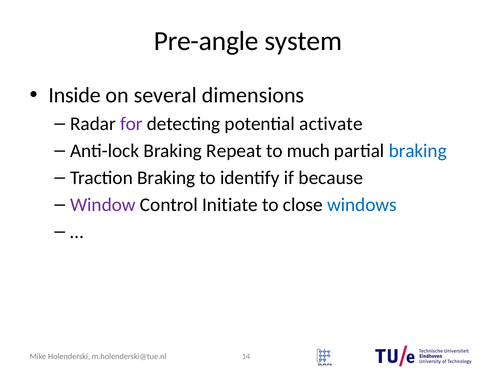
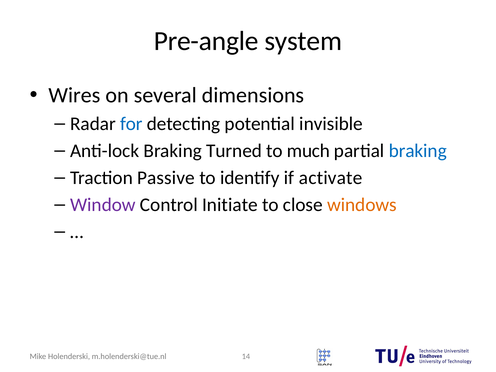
Inside: Inside -> Wires
for colour: purple -> blue
activate: activate -> invisible
Repeat: Repeat -> Turned
Traction Braking: Braking -> Passive
because: because -> activate
windows colour: blue -> orange
